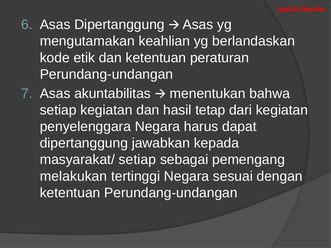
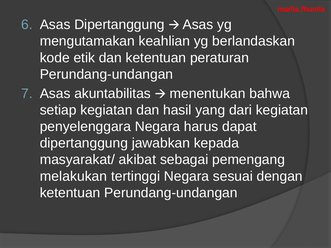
tetap: tetap -> yang
masyarakat/ setiap: setiap -> akibat
